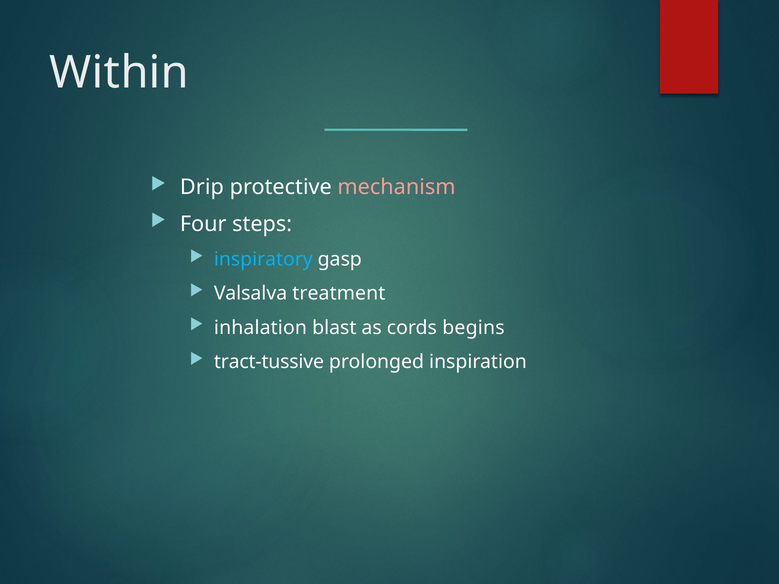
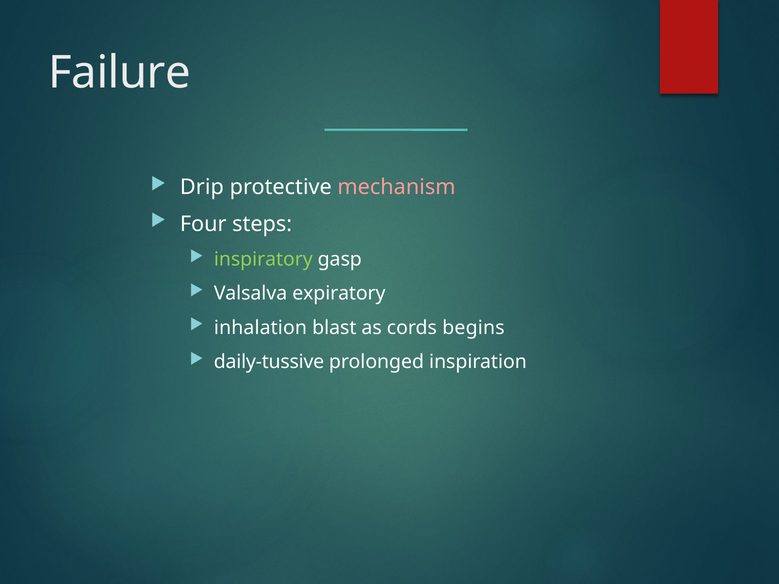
Within: Within -> Failure
inspiratory colour: light blue -> light green
treatment: treatment -> expiratory
tract-tussive: tract-tussive -> daily-tussive
